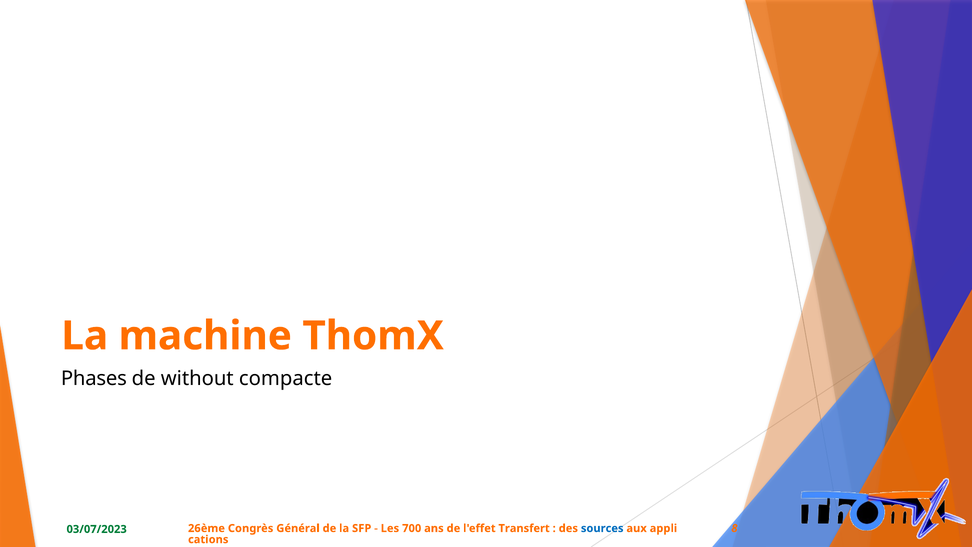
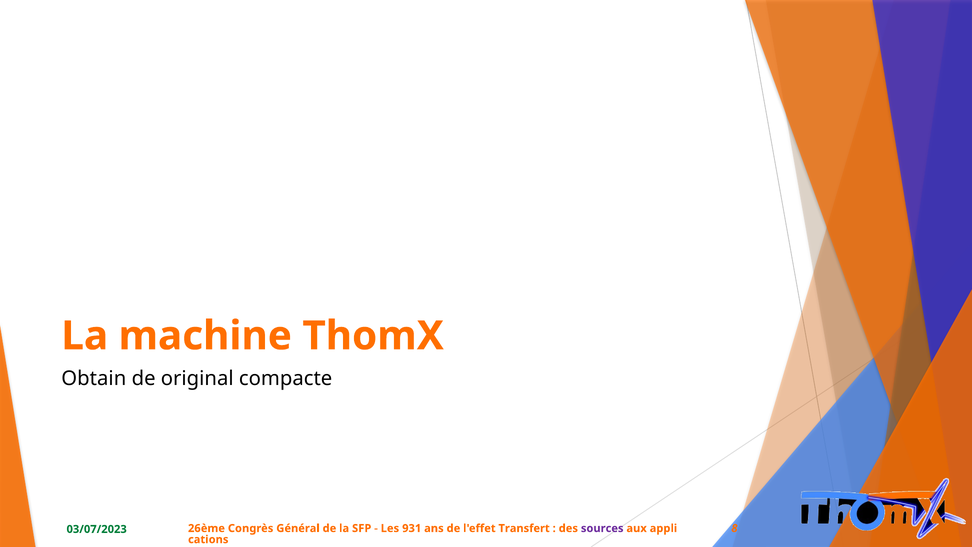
Phases: Phases -> Obtain
without: without -> original
700: 700 -> 931
sources colour: blue -> purple
